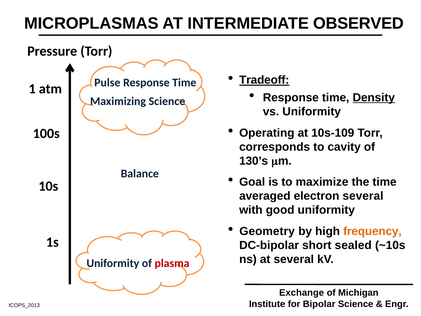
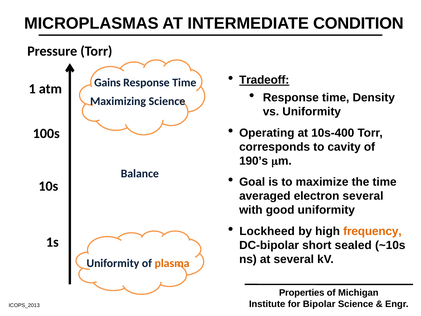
OBSERVED: OBSERVED -> CONDITION
Pulse: Pulse -> Gains
Density underline: present -> none
10s-109: 10s-109 -> 10s-400
130’s: 130’s -> 190’s
Geometry: Geometry -> Lockheed
plasma colour: red -> orange
Exchange: Exchange -> Properties
